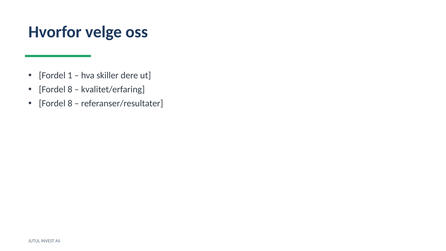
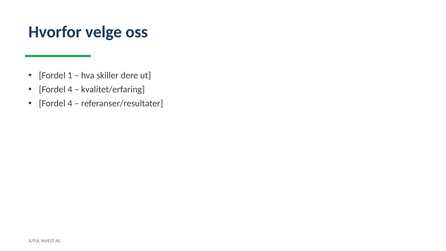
8 at (70, 89): 8 -> 4
8 at (70, 103): 8 -> 4
